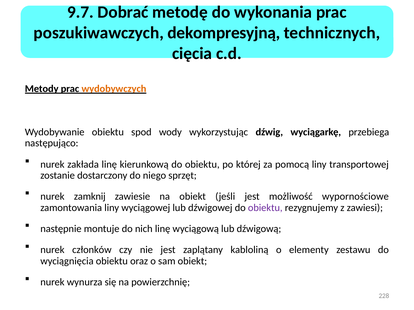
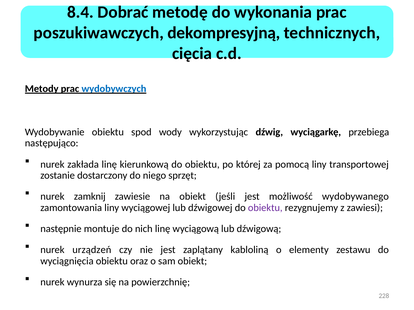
9.7: 9.7 -> 8.4
wydobywczych colour: orange -> blue
wypornościowe: wypornościowe -> wydobywanego
członków: członków -> urządzeń
